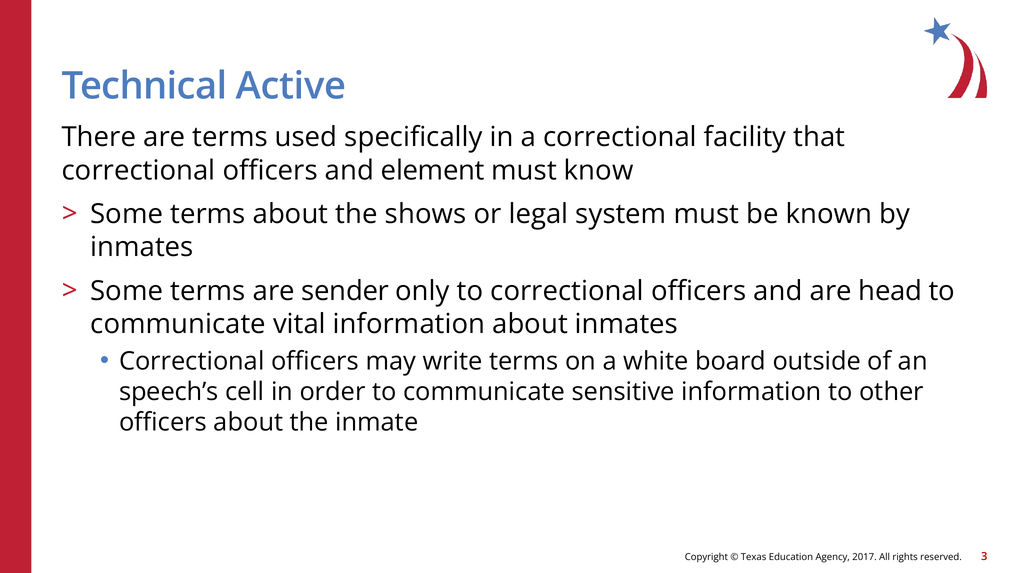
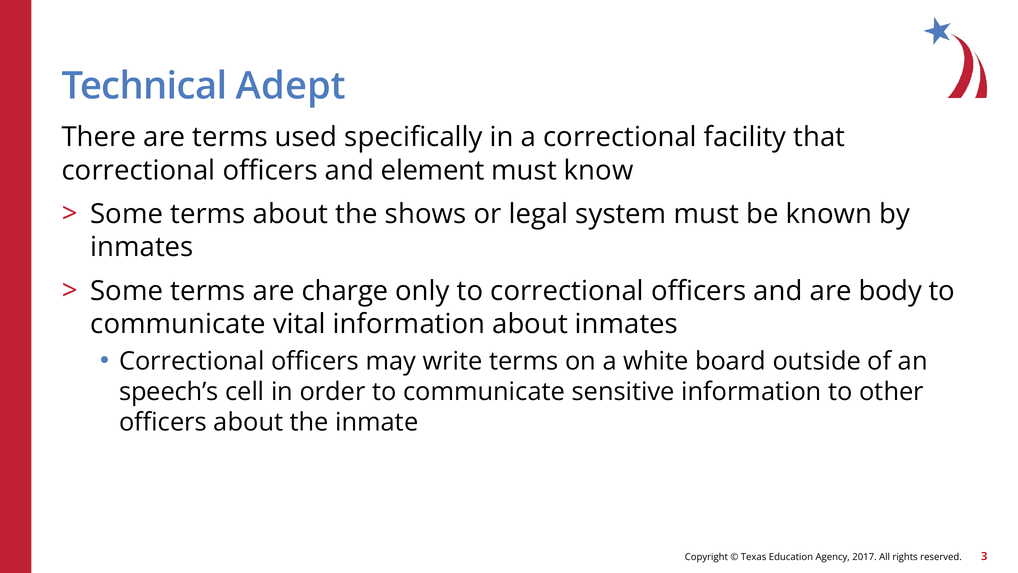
Active: Active -> Adept
sender: sender -> charge
head: head -> body
